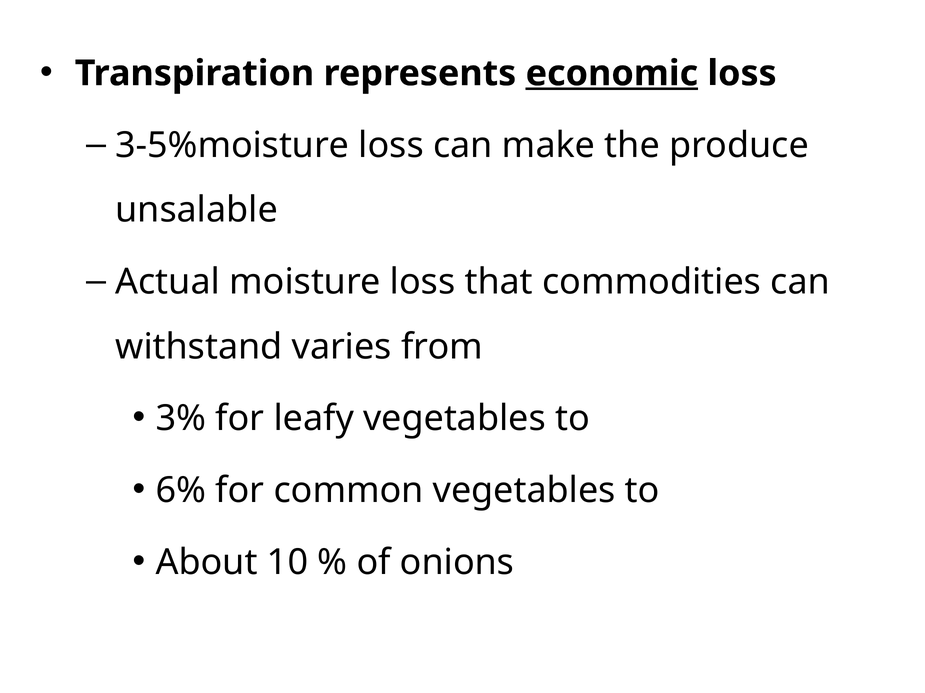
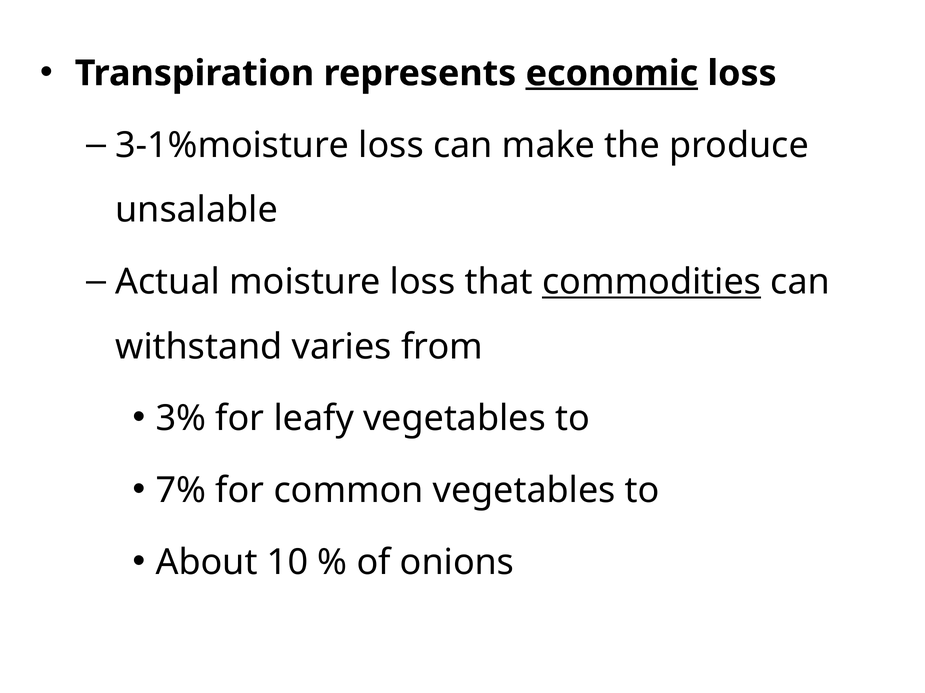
3-5%moisture: 3-5%moisture -> 3-1%moisture
commodities underline: none -> present
6%: 6% -> 7%
